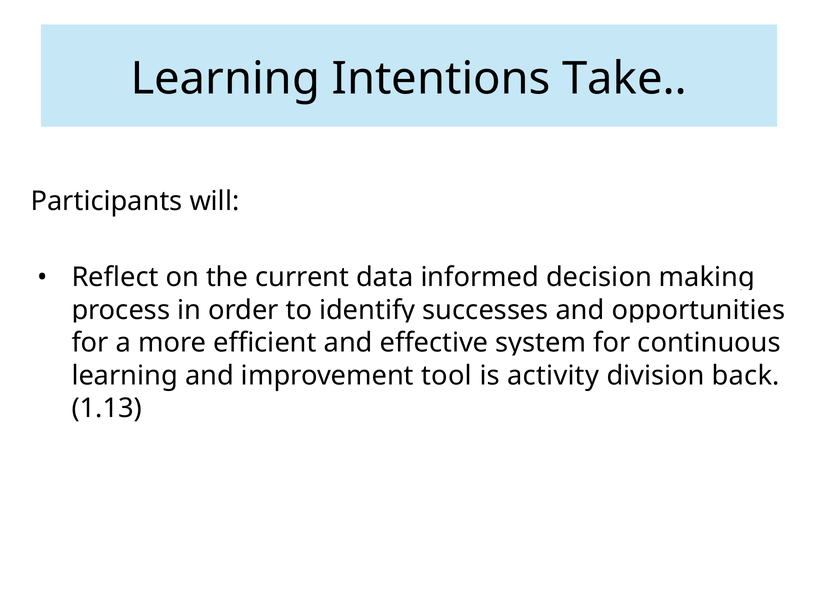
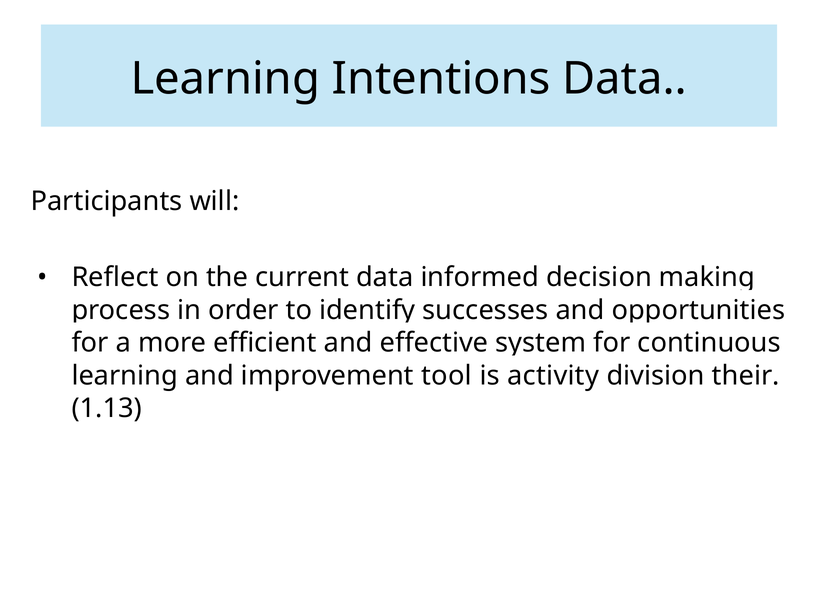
Intentions Take: Take -> Data
back: back -> their
